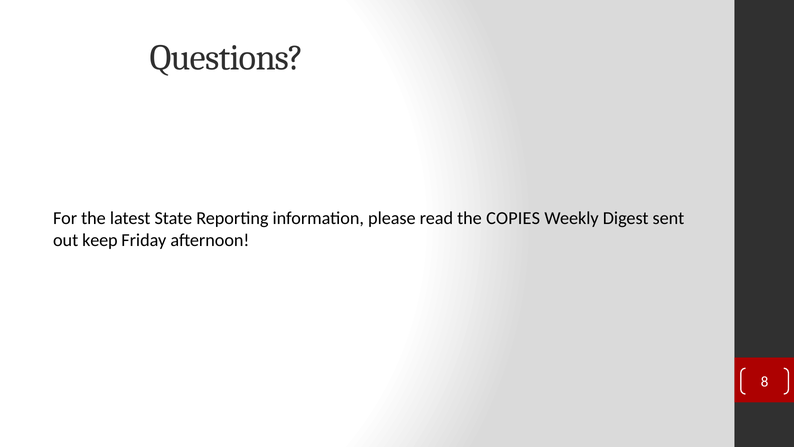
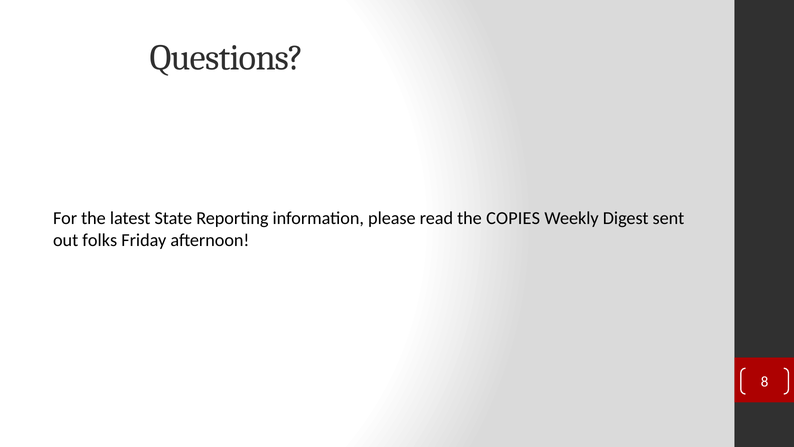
keep: keep -> folks
